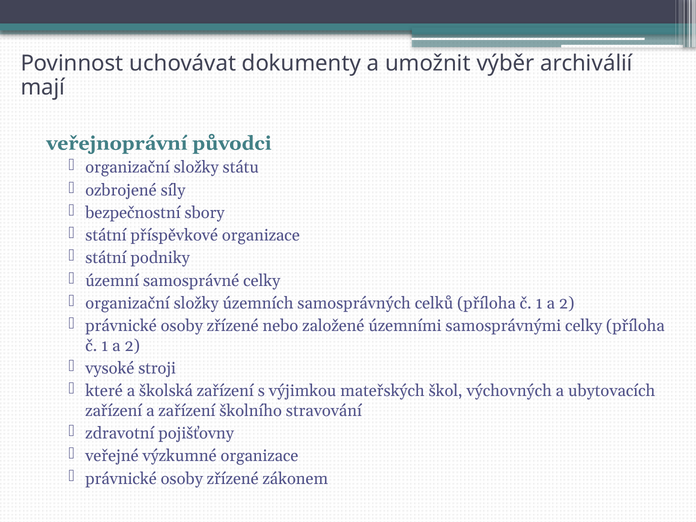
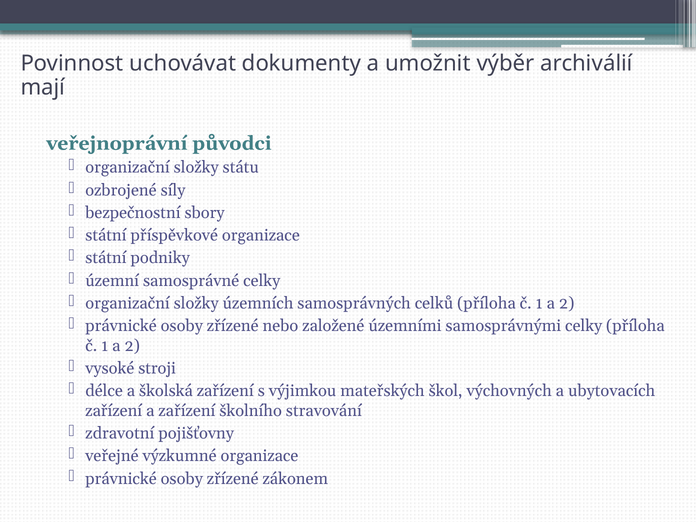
které: které -> délce
